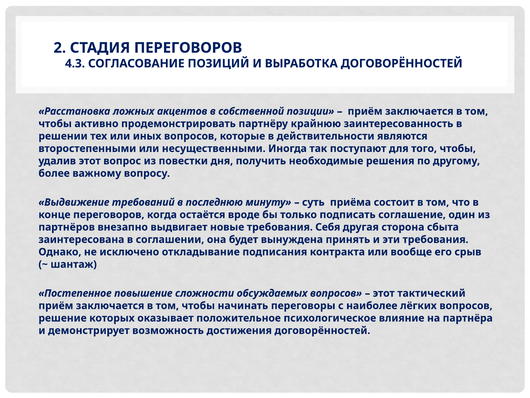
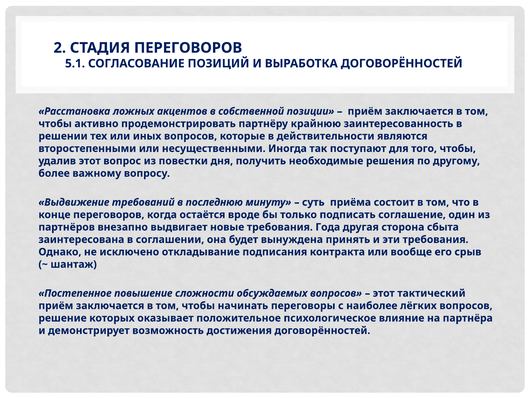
4.3: 4.3 -> 5.1
Себя: Себя -> Года
